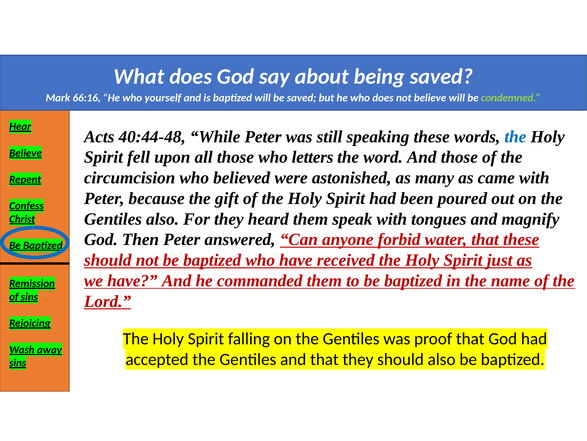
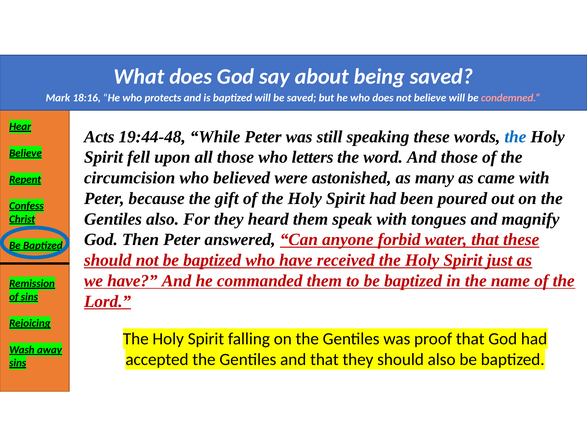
66:16: 66:16 -> 18:16
yourself: yourself -> protects
condemned colour: light green -> pink
40:44-48: 40:44-48 -> 19:44-48
